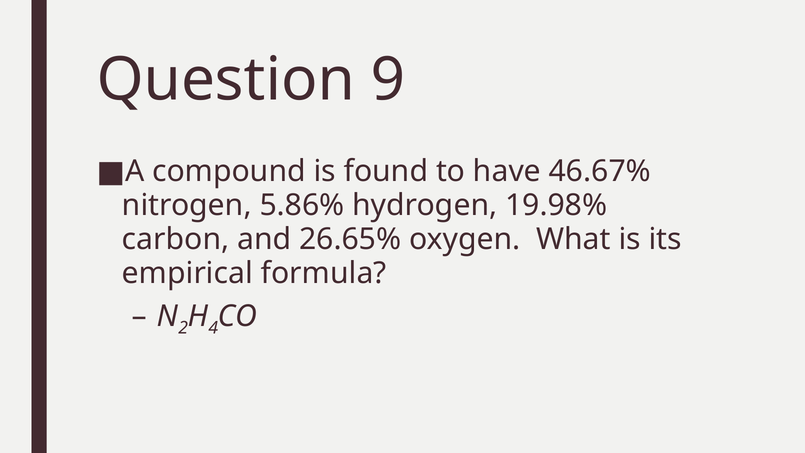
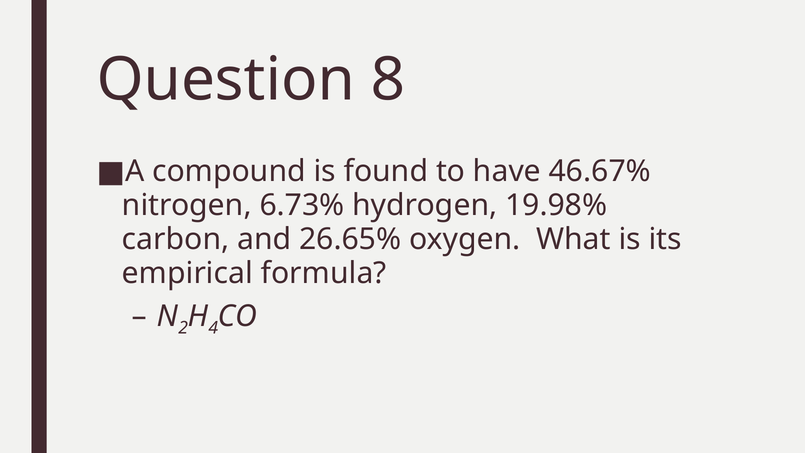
9: 9 -> 8
5.86%: 5.86% -> 6.73%
